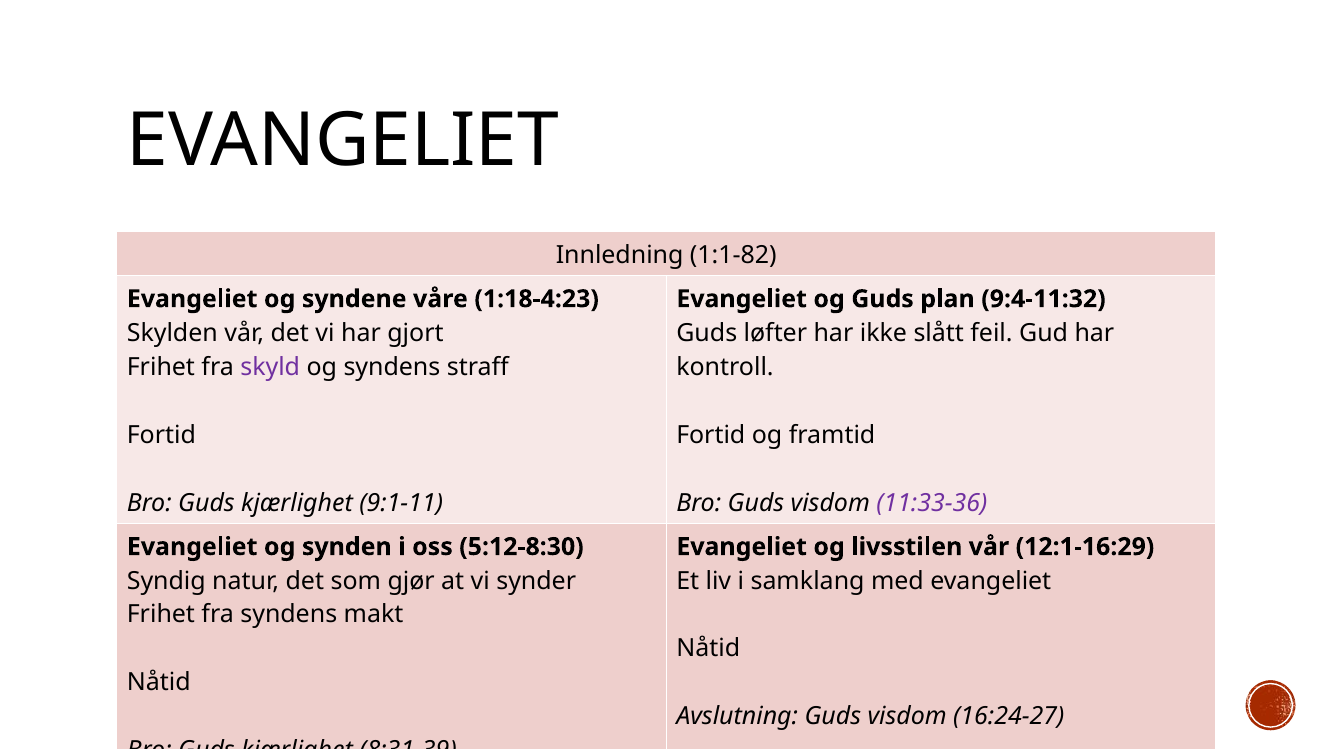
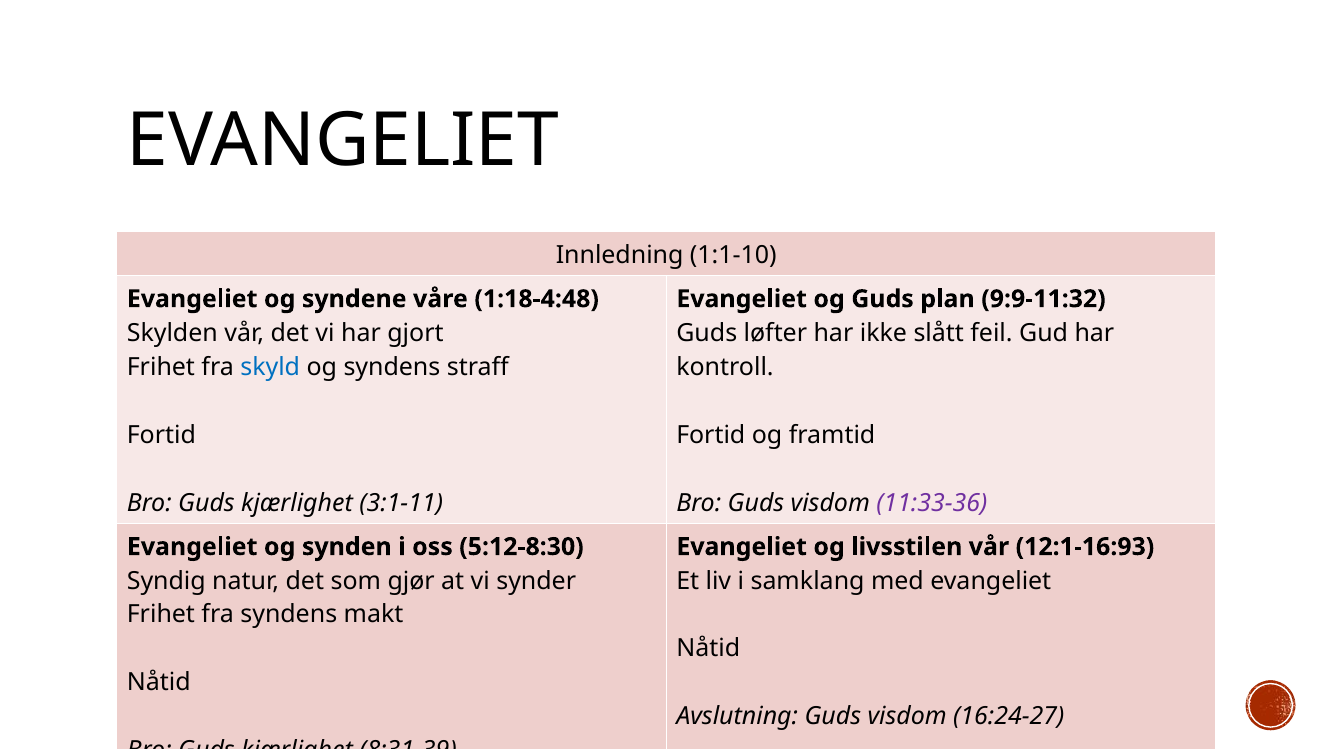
1:1-82: 1:1-82 -> 1:1-10
1:18-4:23: 1:18-4:23 -> 1:18-4:48
9:4-11:32: 9:4-11:32 -> 9:9-11:32
skyld colour: purple -> blue
9:1-11: 9:1-11 -> 3:1-11
12:1-16:29: 12:1-16:29 -> 12:1-16:93
